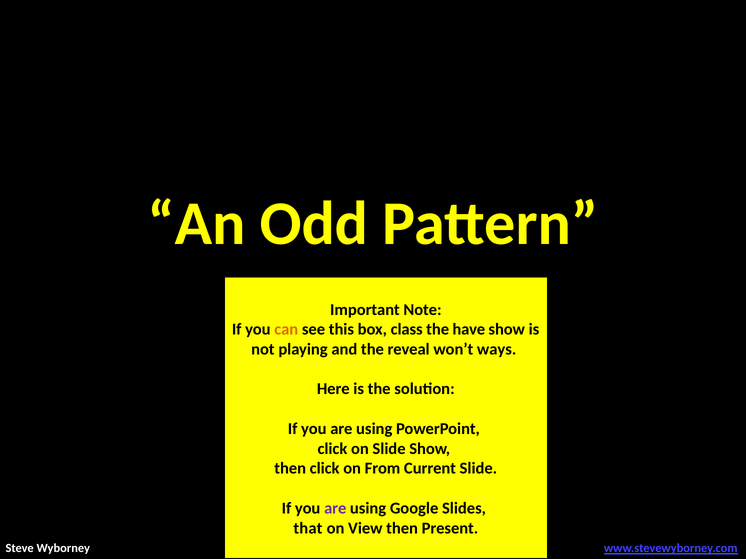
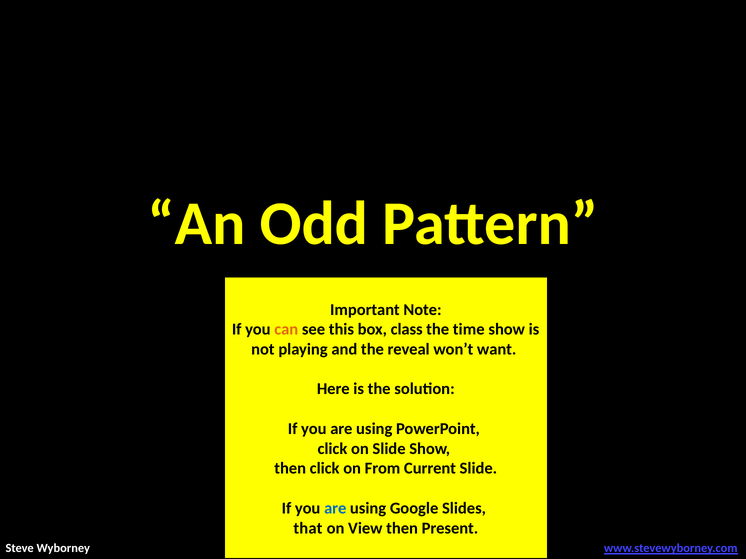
have: have -> time
ways: ways -> want
are at (335, 509) colour: purple -> blue
